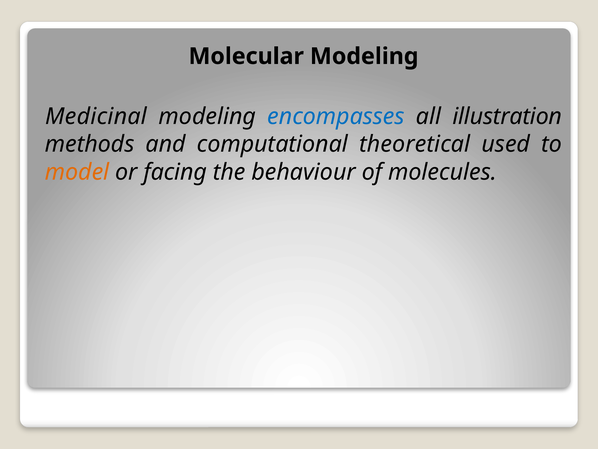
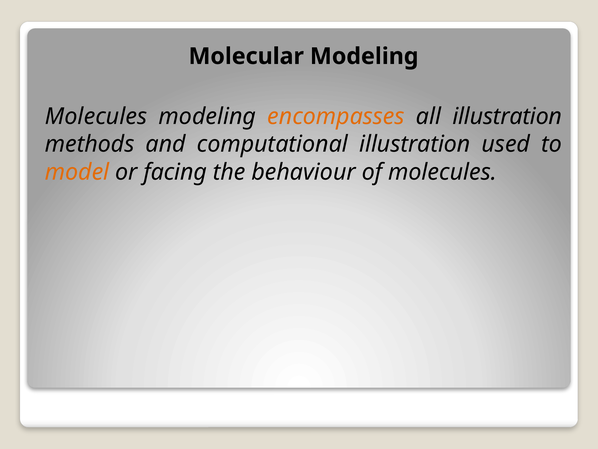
Medicinal at (96, 116): Medicinal -> Molecules
encompasses colour: blue -> orange
computational theoretical: theoretical -> illustration
